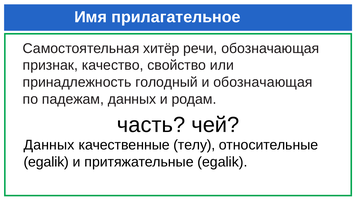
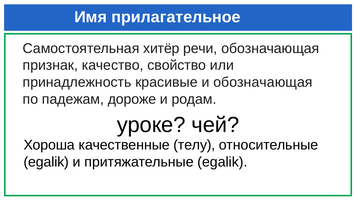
голодный: голодный -> красивые
падежам данных: данных -> дороже
часть: часть -> уроке
Данных at (49, 145): Данных -> Хороша
